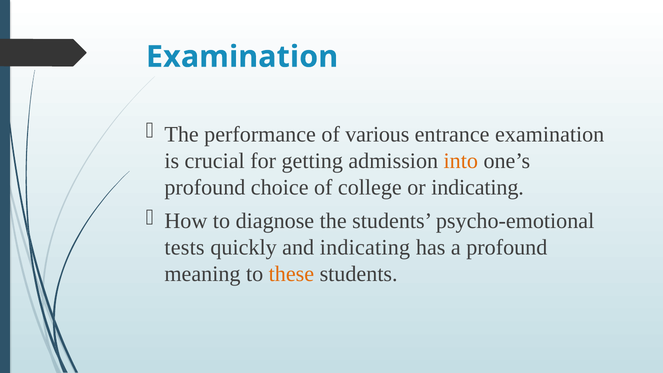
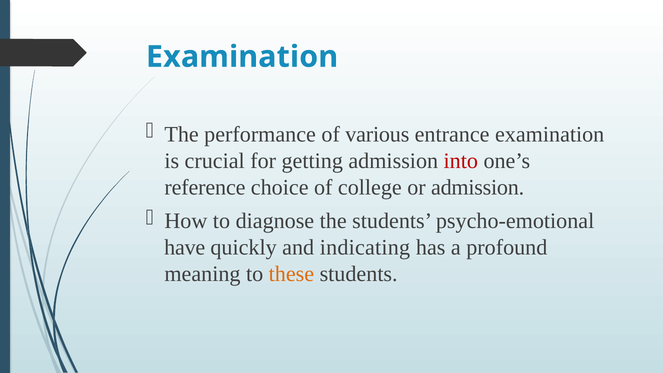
into colour: orange -> red
profound at (205, 187): profound -> reference
or indicating: indicating -> admission
tests: tests -> have
